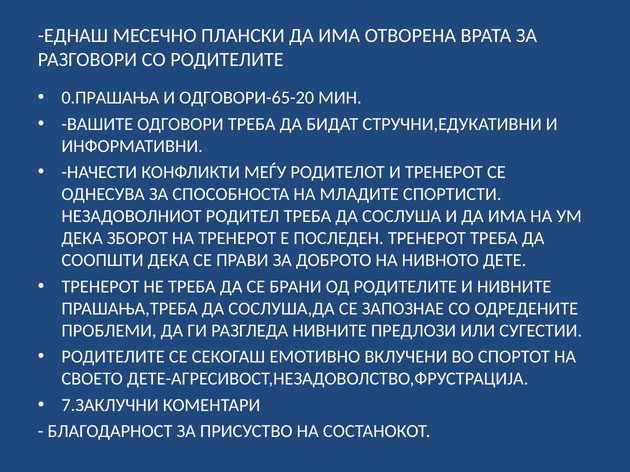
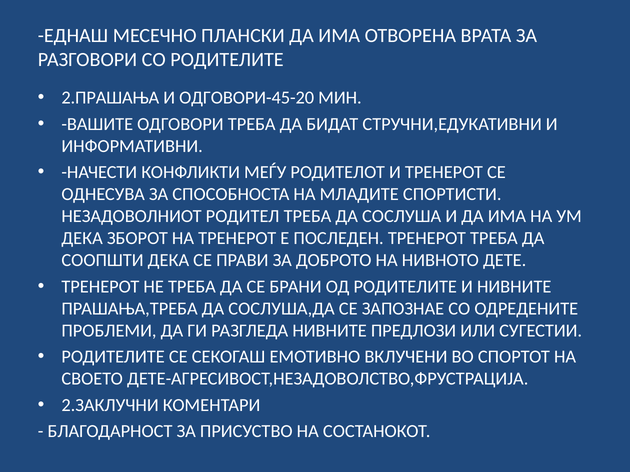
0.ПРАШАЊА: 0.ПРАШАЊА -> 2.ПРАШАЊА
ОДГОВОРИ-65-20: ОДГОВОРИ-65-20 -> ОДГОВОРИ-45-20
7.ЗАКЛУЧНИ: 7.ЗАКЛУЧНИ -> 2.ЗАКЛУЧНИ
